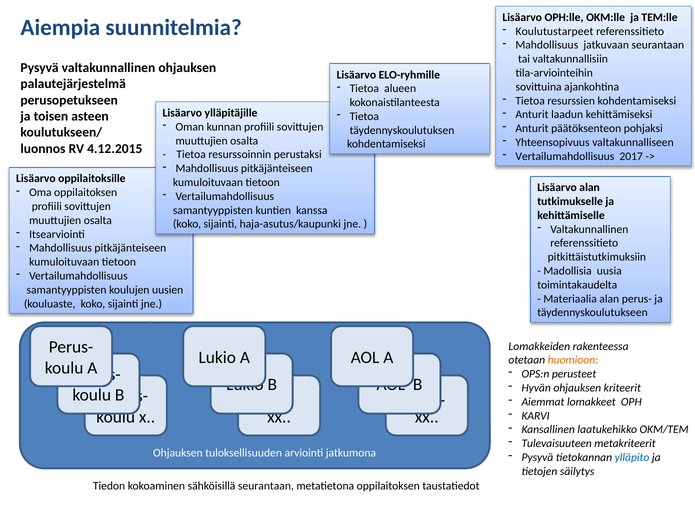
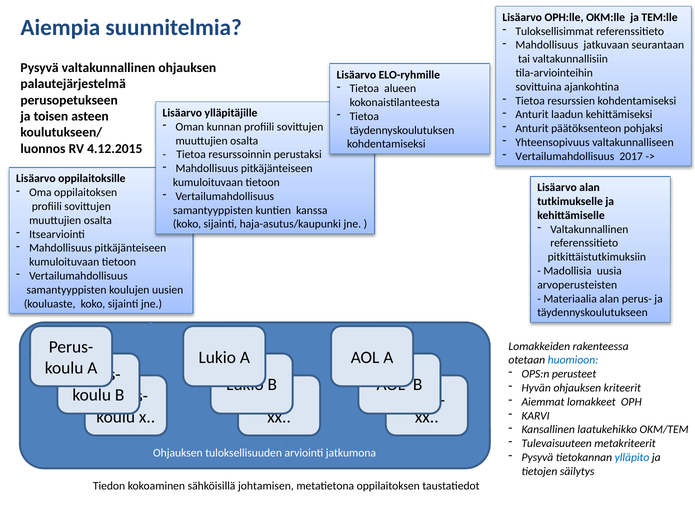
Koulutustarpeet: Koulutustarpeet -> Tuloksellisimmat
toimintakaudelta: toimintakaudelta -> arvoperusteisten
huomioon colour: orange -> blue
sähköisillä seurantaan: seurantaan -> johtamisen
